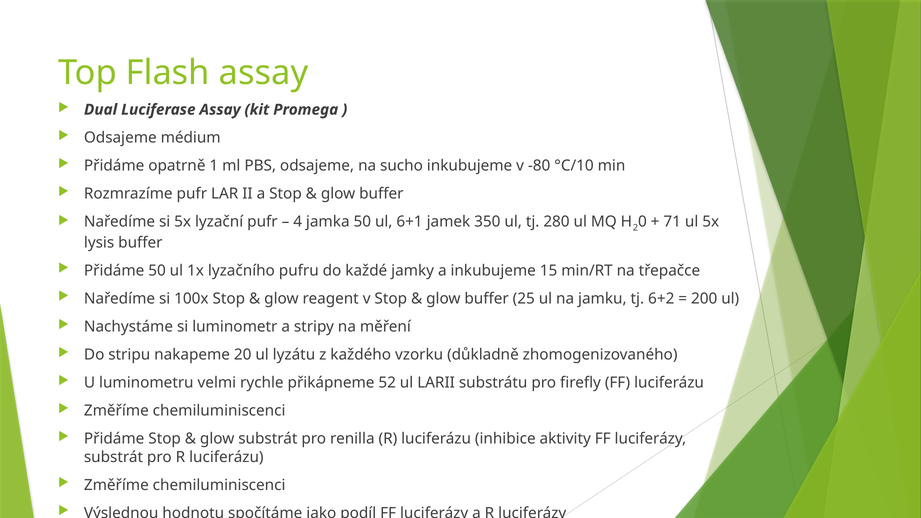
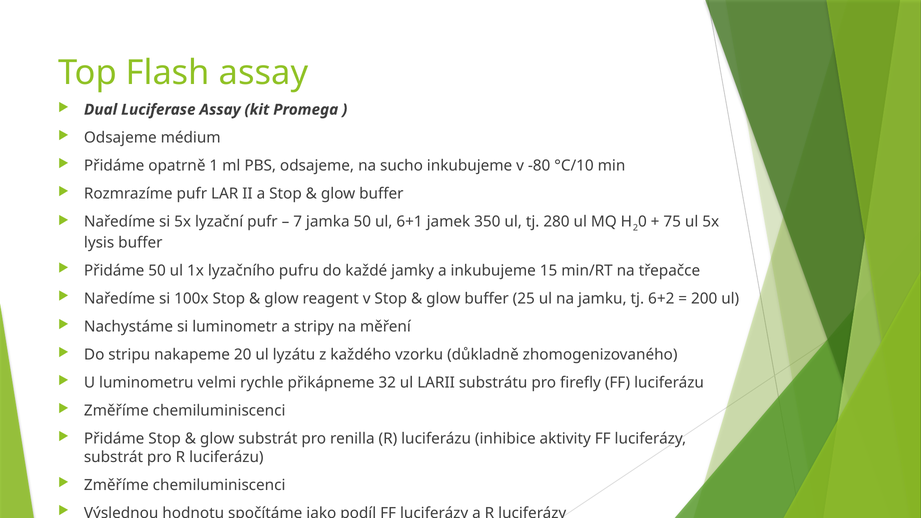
4: 4 -> 7
71: 71 -> 75
52: 52 -> 32
